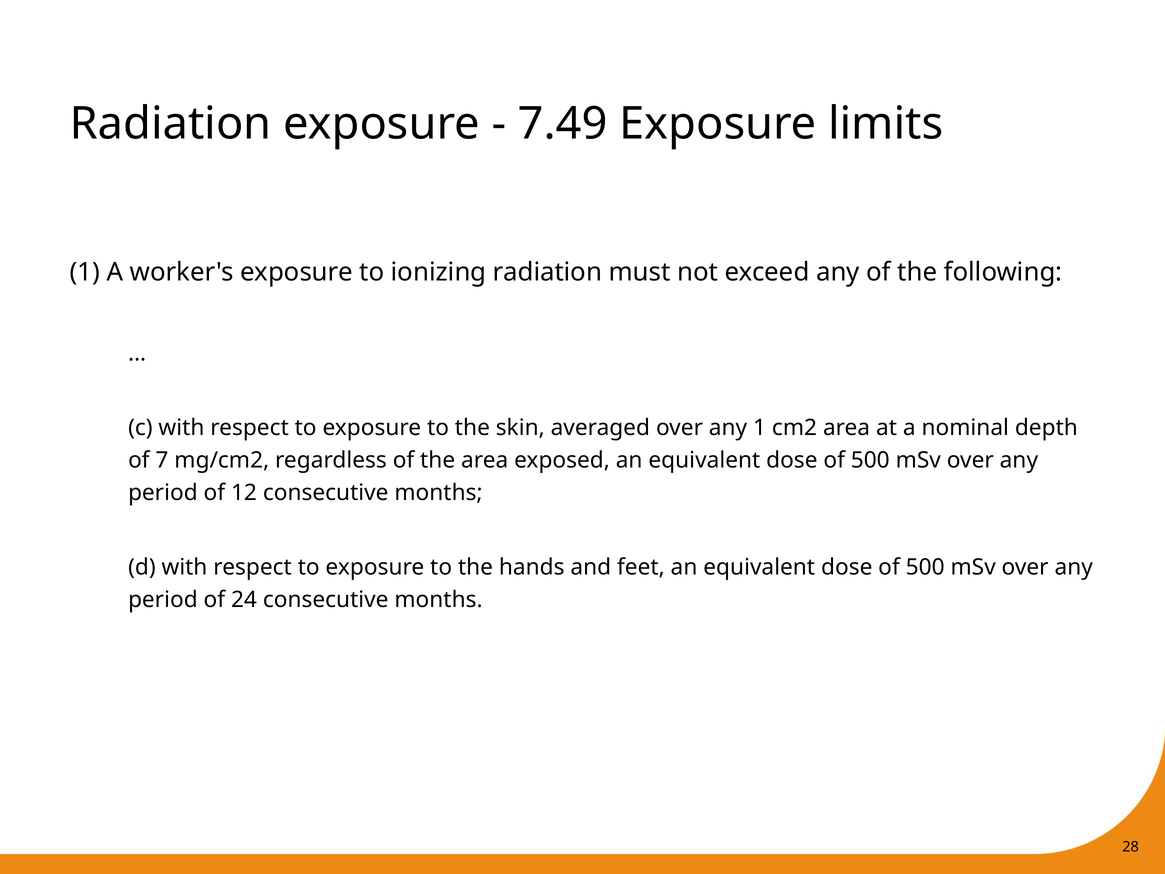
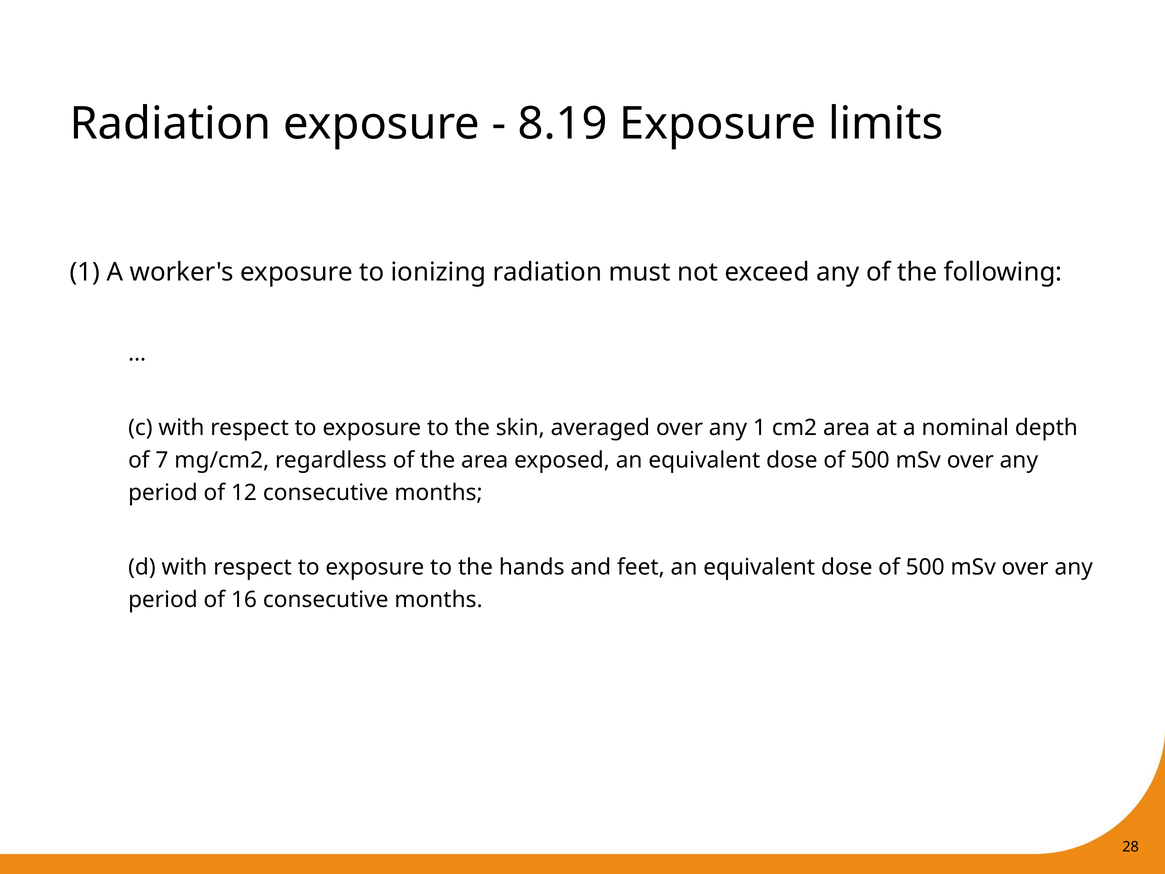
7.49: 7.49 -> 8.19
24: 24 -> 16
